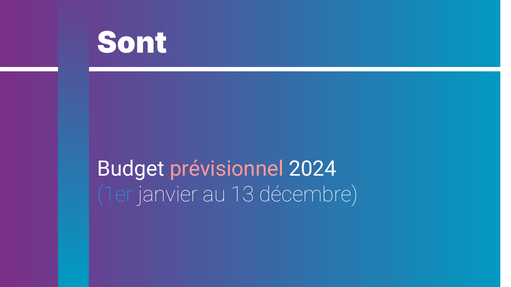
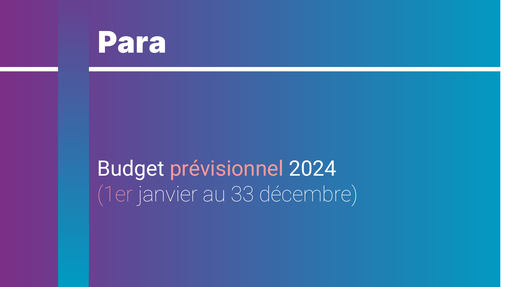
Sont: Sont -> Para
1er colour: light blue -> pink
13: 13 -> 33
